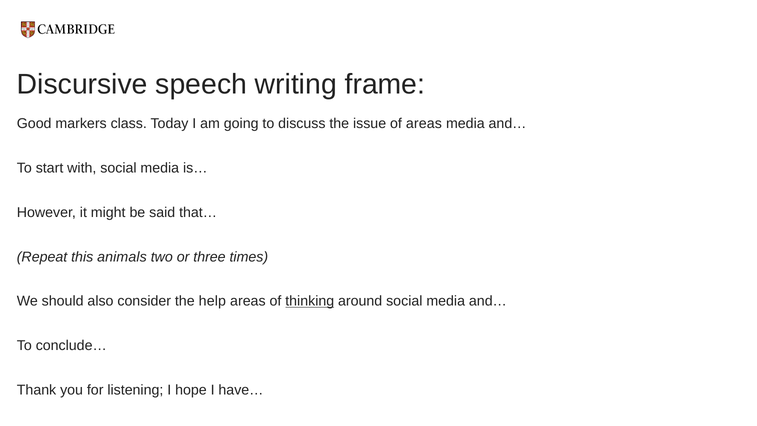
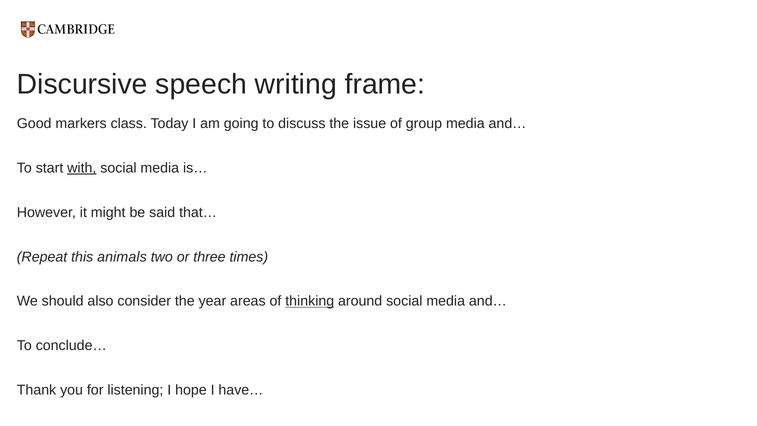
of areas: areas -> group
with underline: none -> present
help: help -> year
